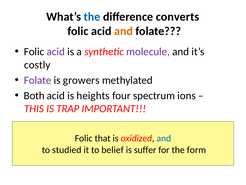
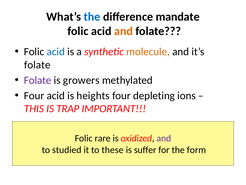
converts: converts -> mandate
acid at (56, 52) colour: purple -> blue
molecule colour: purple -> orange
costly at (37, 65): costly -> folate
Both at (34, 95): Both -> Four
spectrum: spectrum -> depleting
that: that -> rare
and at (164, 138) colour: blue -> purple
belief: belief -> these
